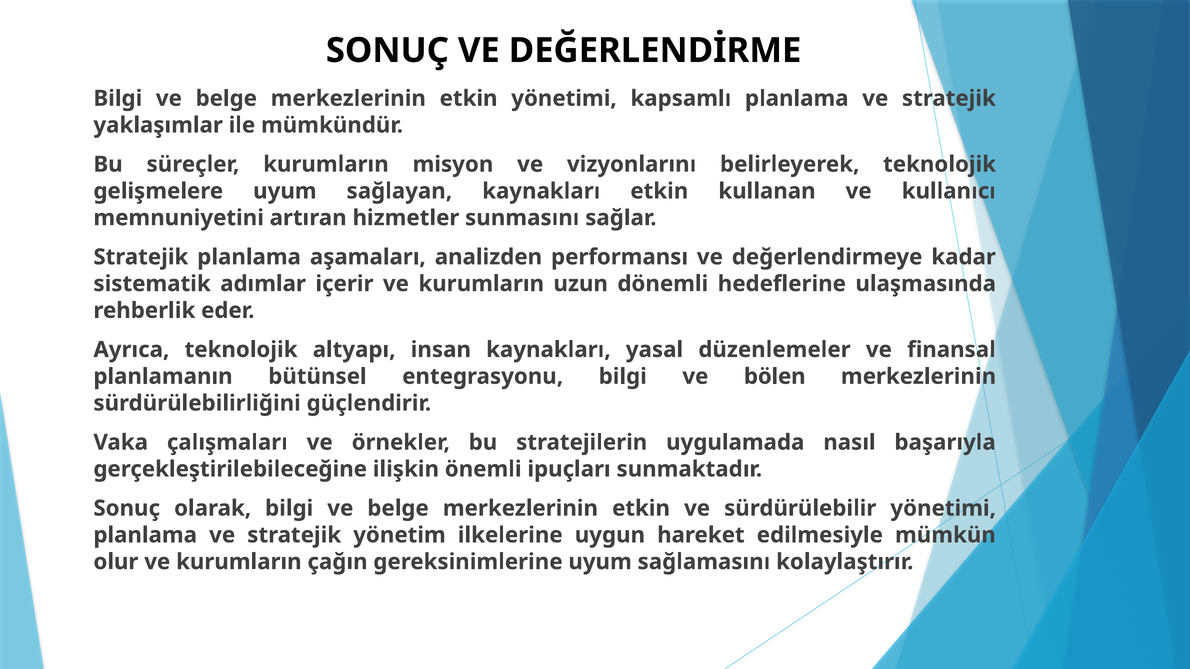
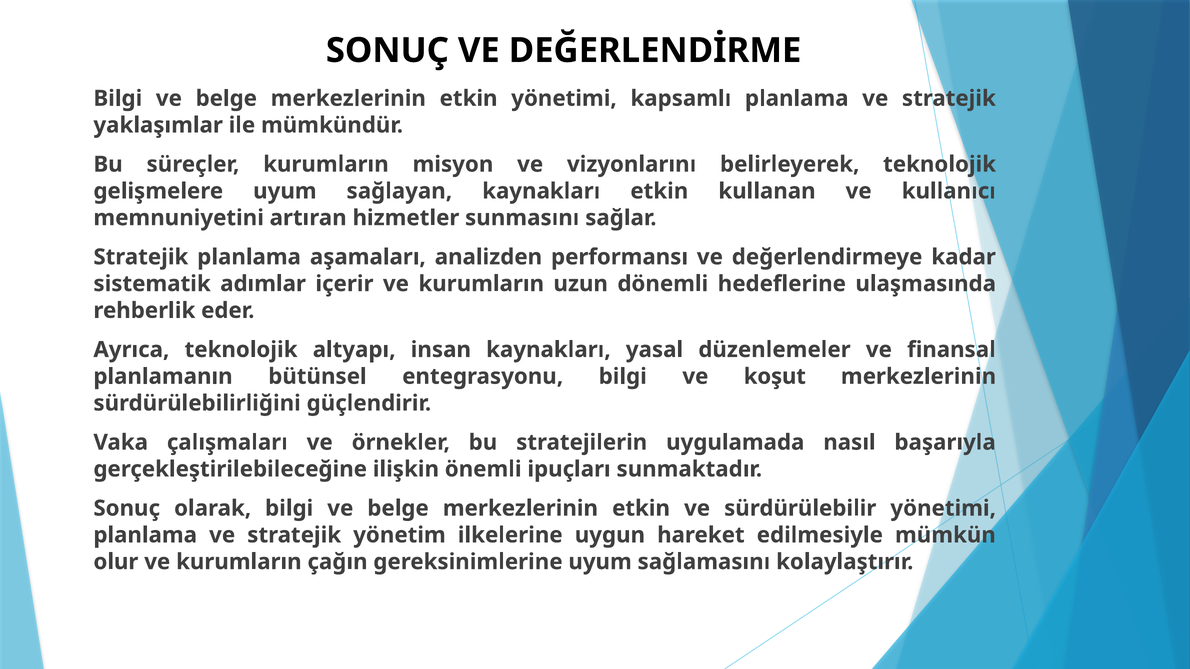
bölen: bölen -> koşut
